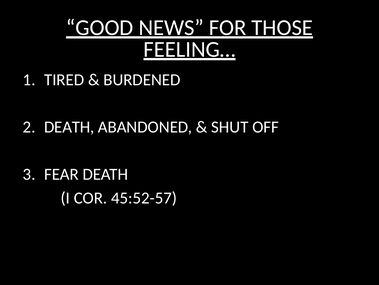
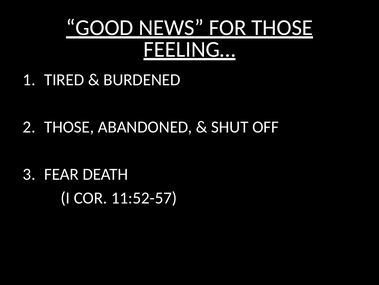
DEATH at (69, 127): DEATH -> THOSE
45:52-57: 45:52-57 -> 11:52-57
